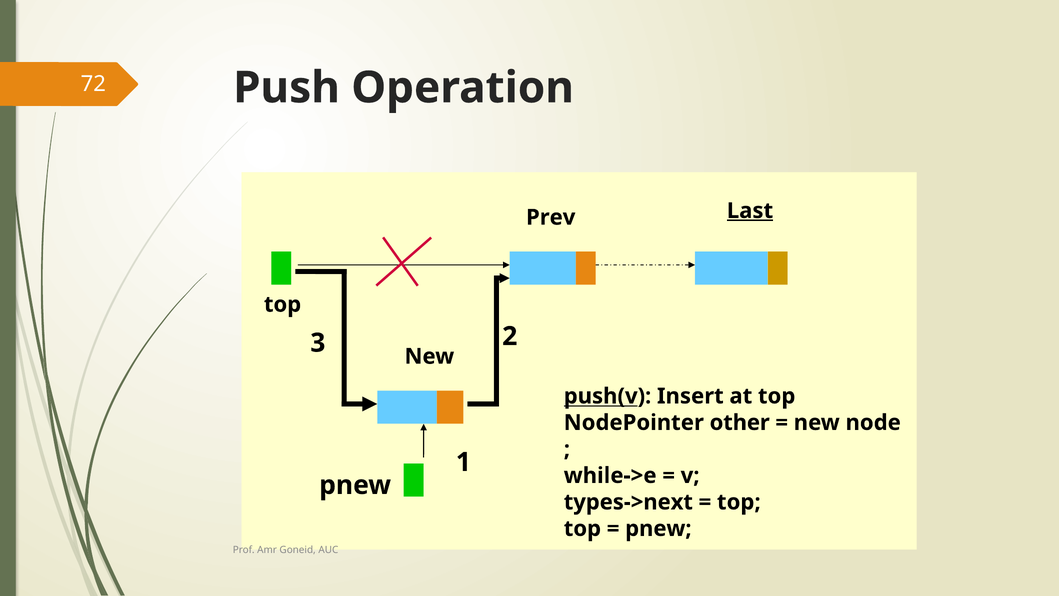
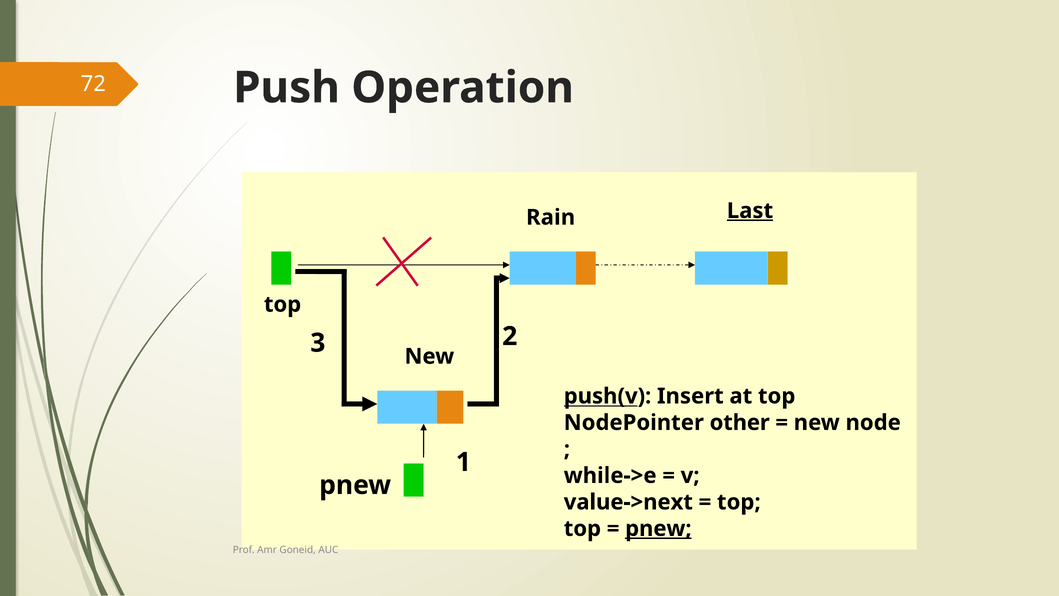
Prev: Prev -> Rain
types->next: types->next -> value->next
pnew at (658, 528) underline: none -> present
